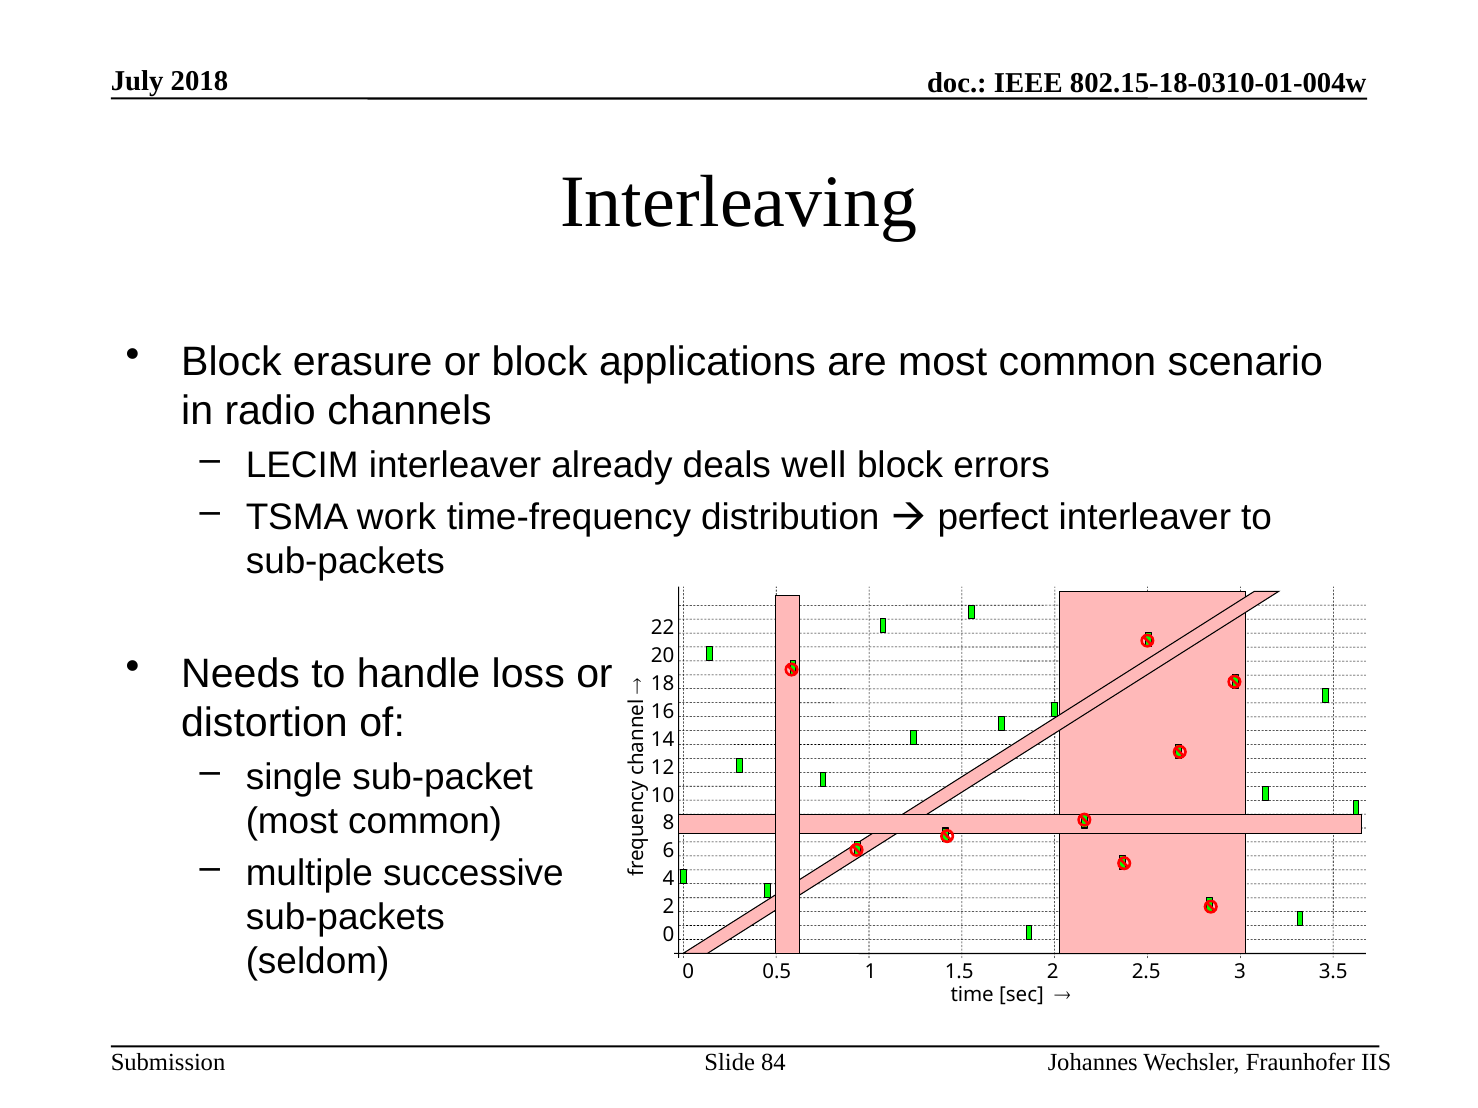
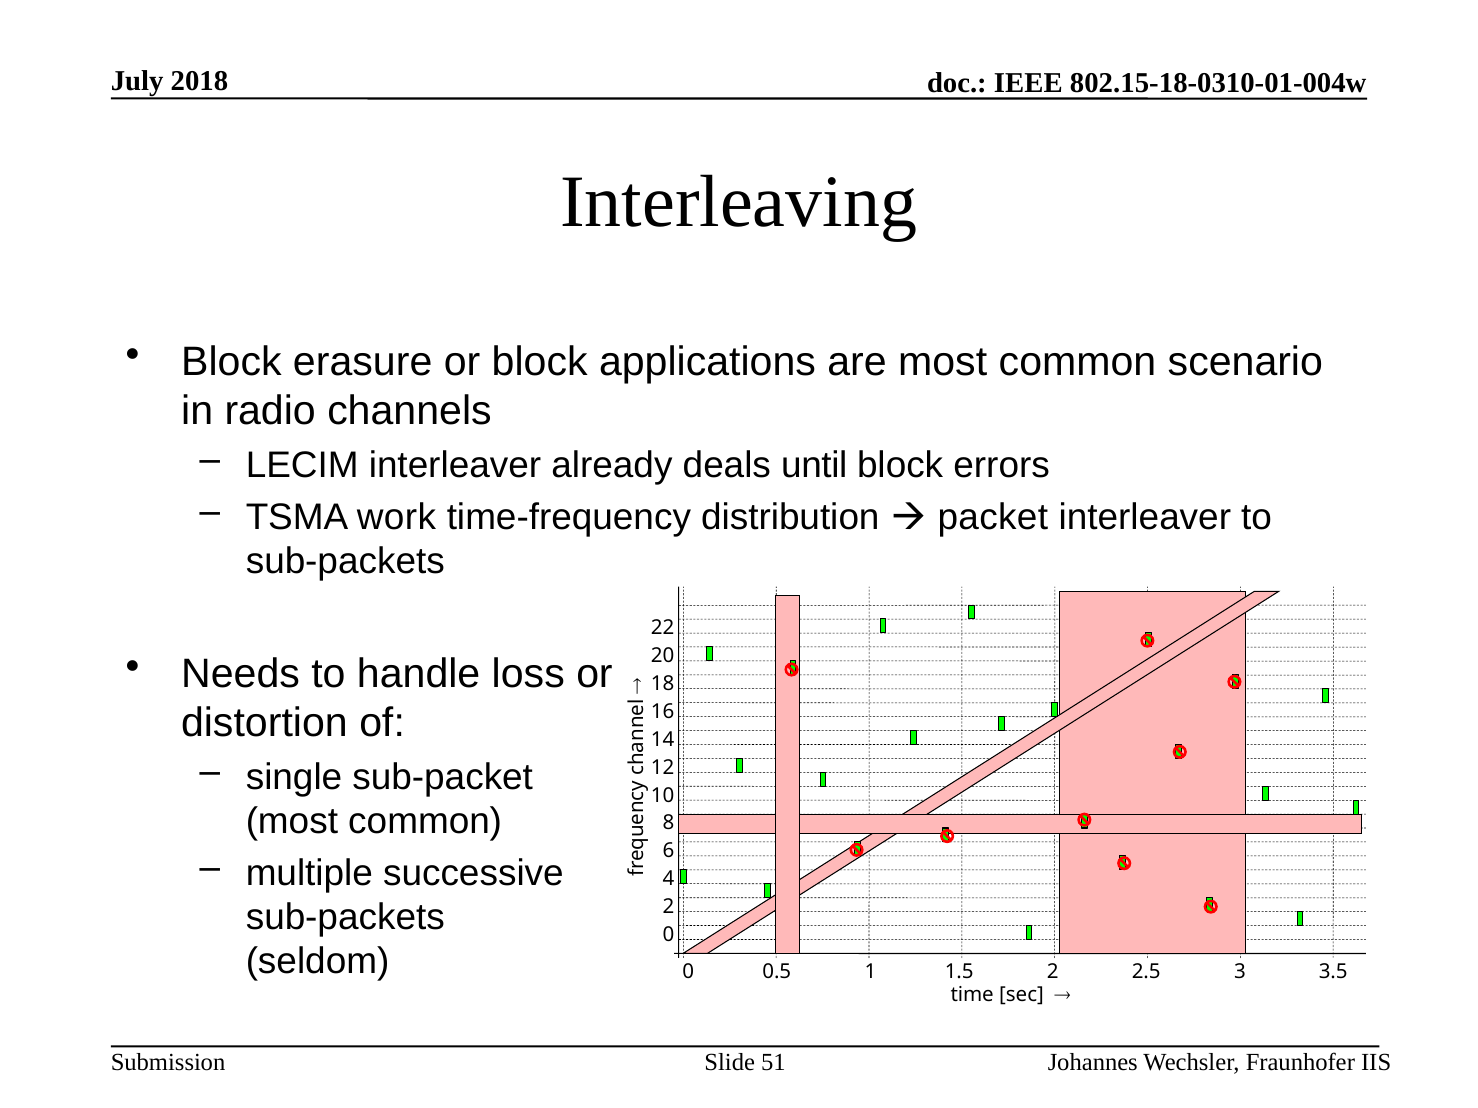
well: well -> until
perfect: perfect -> packet
84: 84 -> 51
